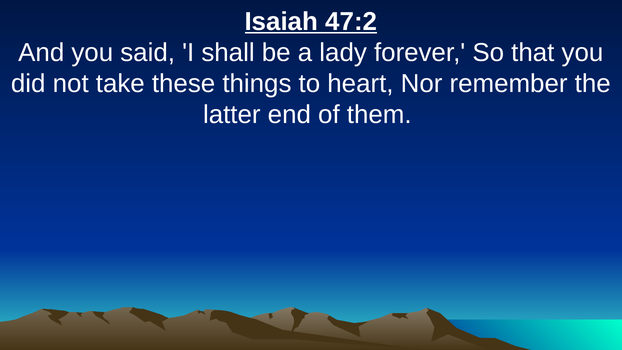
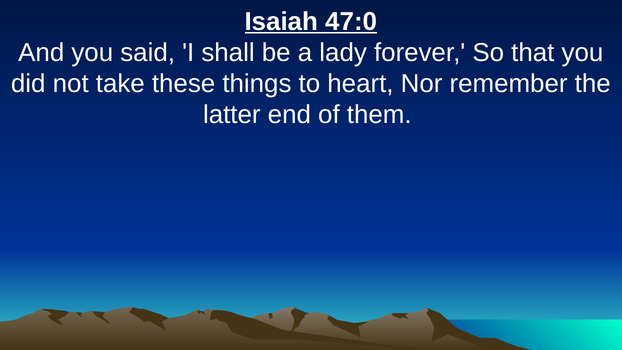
47:2: 47:2 -> 47:0
